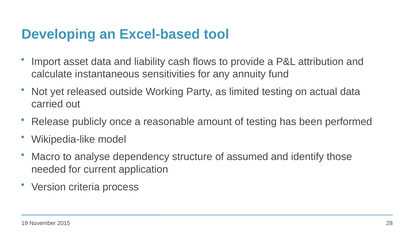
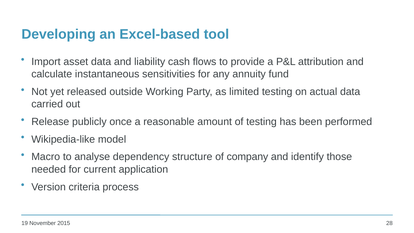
assumed: assumed -> company
